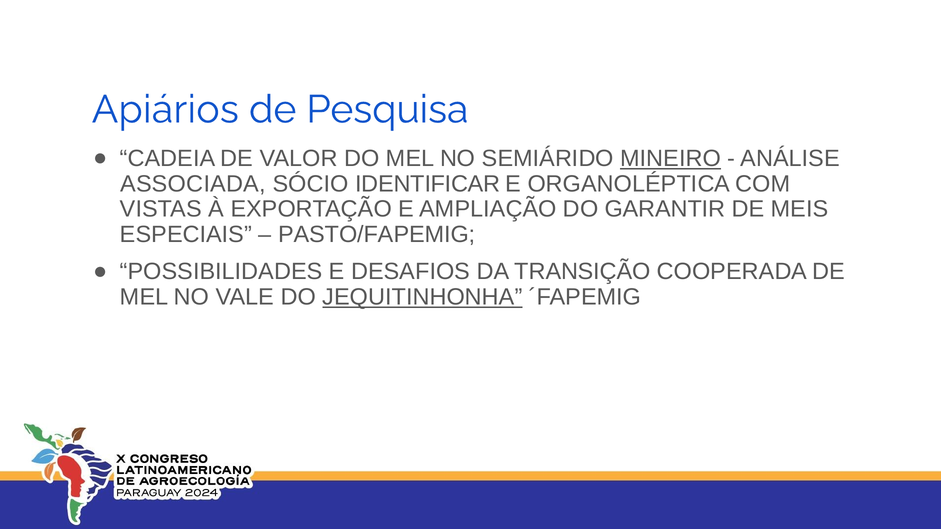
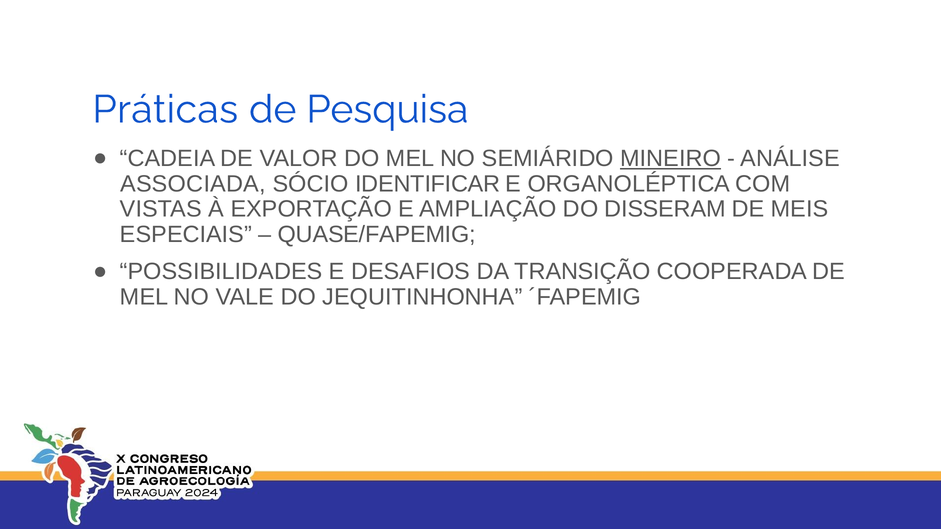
Apiários: Apiários -> Práticas
GARANTIR: GARANTIR -> DISSERAM
PASTO/FAPEMIG: PASTO/FAPEMIG -> QUASE/FAPEMIG
JEQUITINHONHA underline: present -> none
